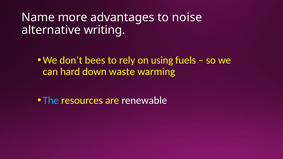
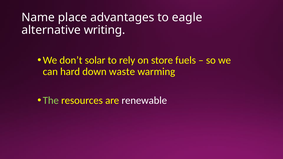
more: more -> place
noise: noise -> eagle
bees: bees -> solar
using: using -> store
The colour: light blue -> light green
